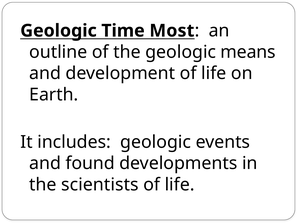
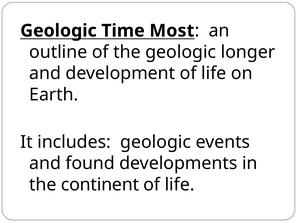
means: means -> longer
scientists: scientists -> continent
